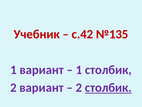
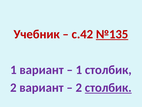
№135 underline: none -> present
